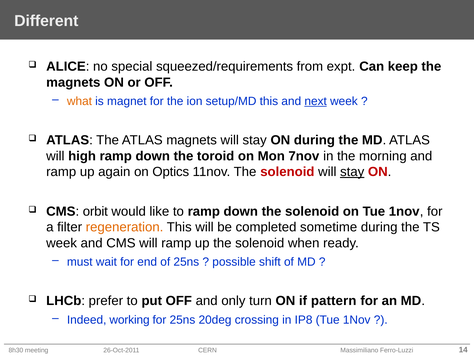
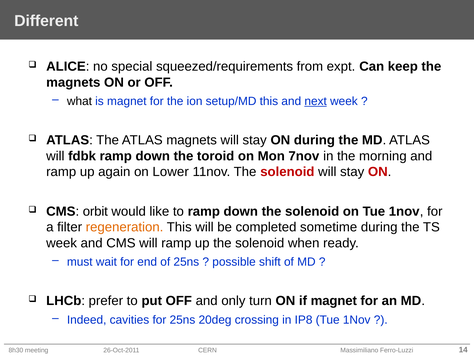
what colour: orange -> black
high: high -> fdbk
Optics: Optics -> Lower
stay at (352, 172) underline: present -> none
if pattern: pattern -> magnet
working: working -> cavities
